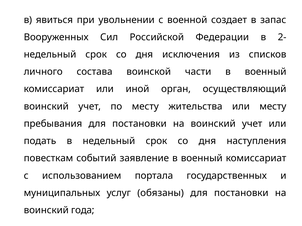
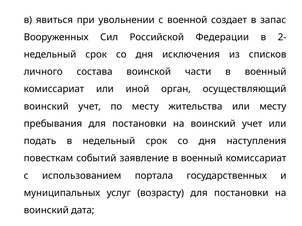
обязаны: обязаны -> возрасту
года: года -> дата
